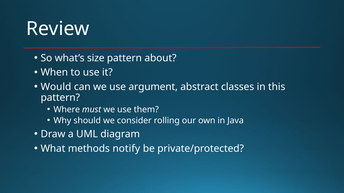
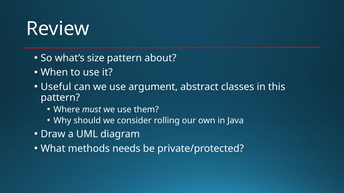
Would: Would -> Useful
notify: notify -> needs
